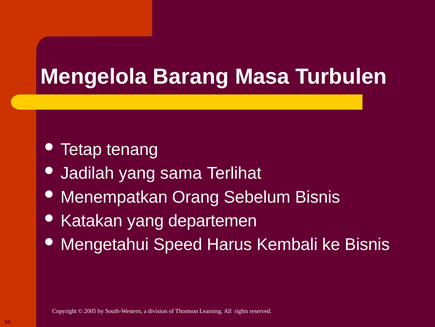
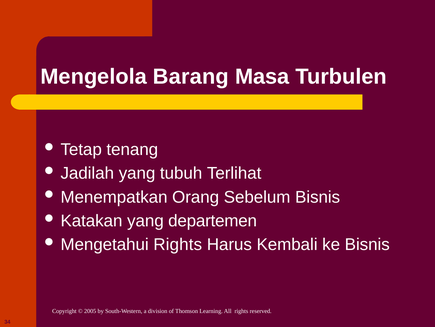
sama: sama -> tubuh
Mengetahui Speed: Speed -> Rights
